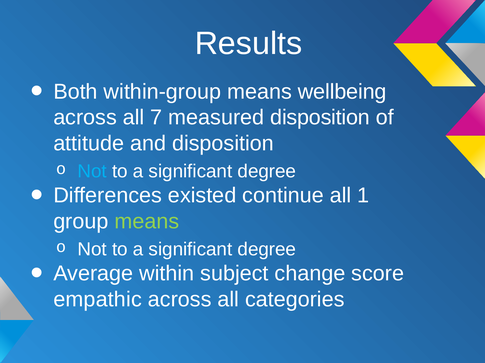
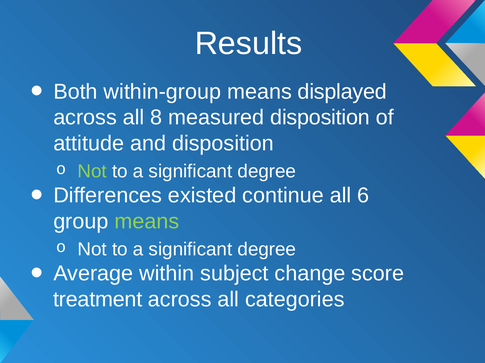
wellbeing: wellbeing -> displayed
7: 7 -> 8
Not at (92, 172) colour: light blue -> light green
1: 1 -> 6
empathic: empathic -> treatment
